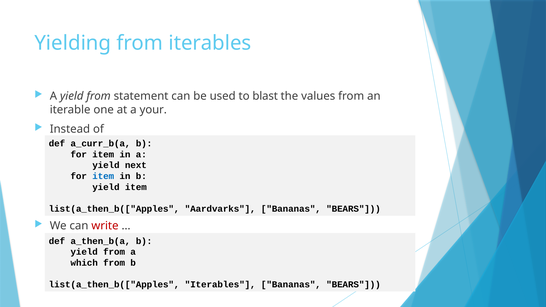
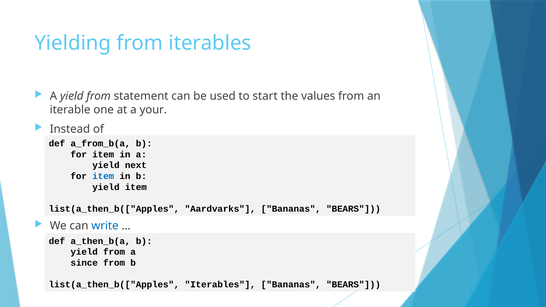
blast: blast -> start
a_curr_b(a: a_curr_b(a -> a_from_b(a
write colour: red -> blue
which: which -> since
